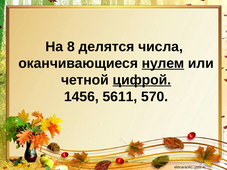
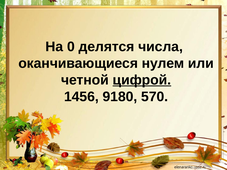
8: 8 -> 0
нулем underline: present -> none
5611: 5611 -> 9180
